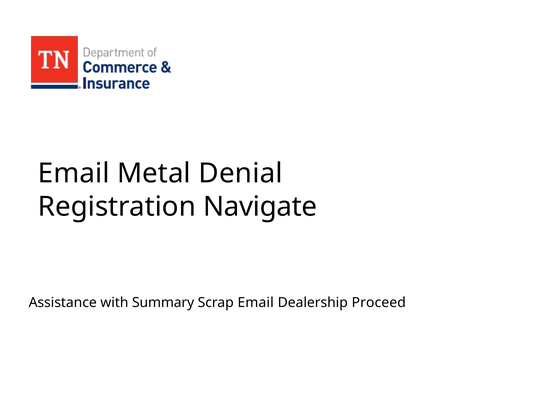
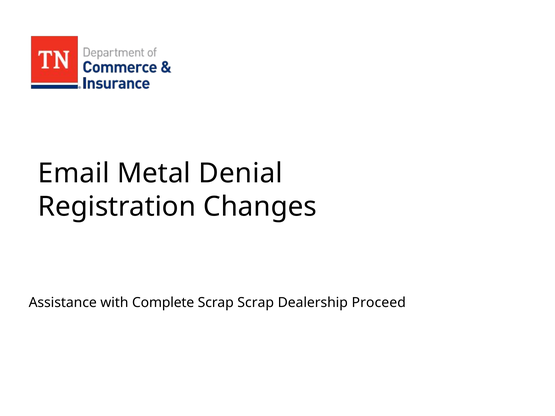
Navigate: Navigate -> Changes
Summary: Summary -> Complete
Scrap Email: Email -> Scrap
